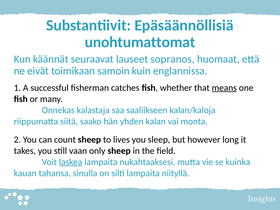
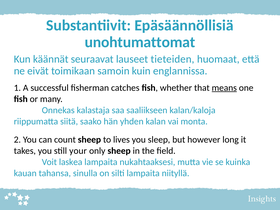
sopranos: sopranos -> tieteiden
vaan: vaan -> your
laskea underline: present -> none
